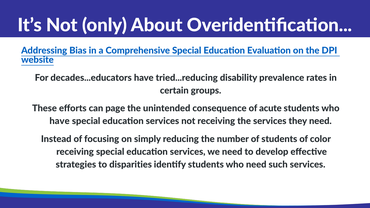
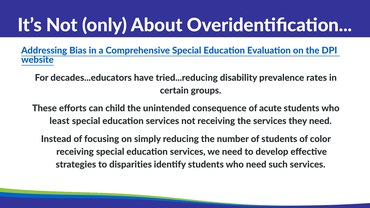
page: page -> child
have at (60, 121): have -> least
